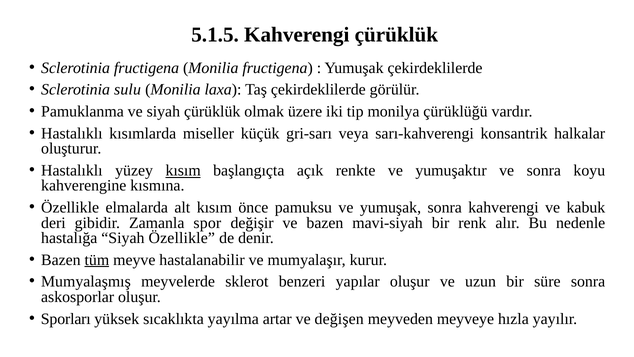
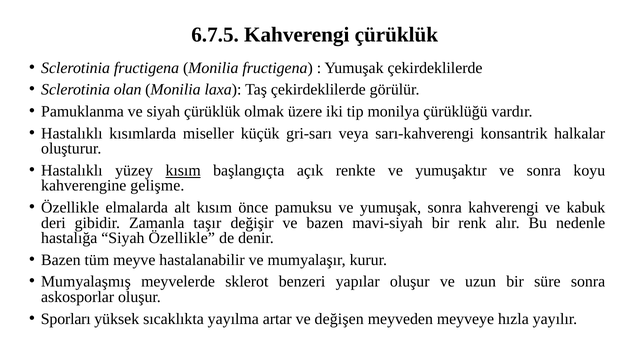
5.1.5: 5.1.5 -> 6.7.5
sulu: sulu -> olan
kısmına: kısmına -> gelişme
spor: spor -> taşır
tüm underline: present -> none
